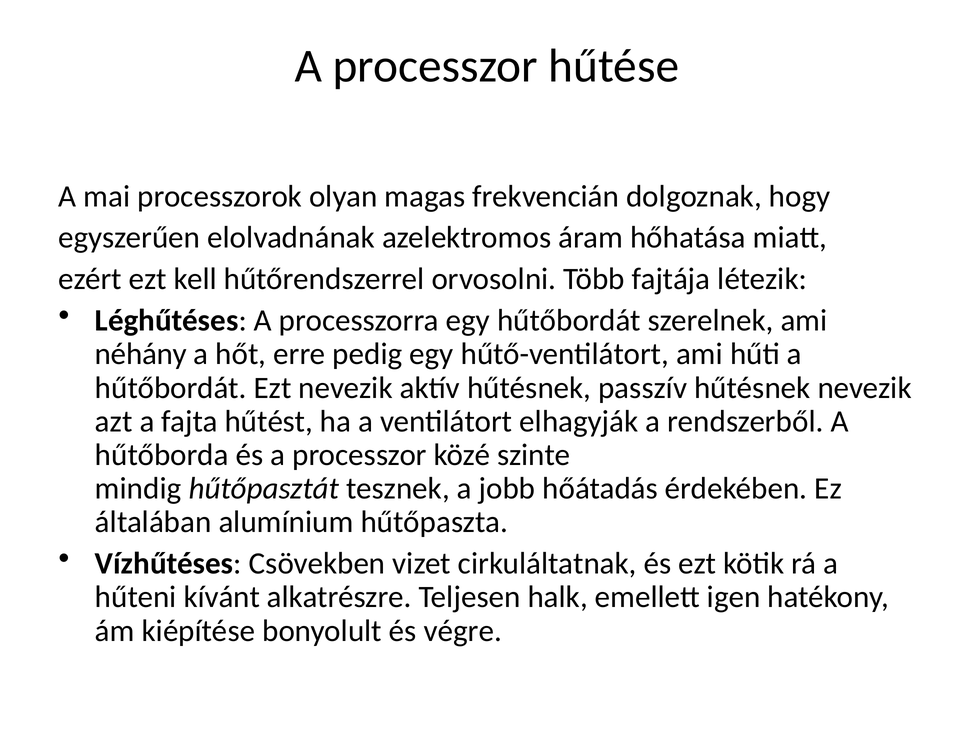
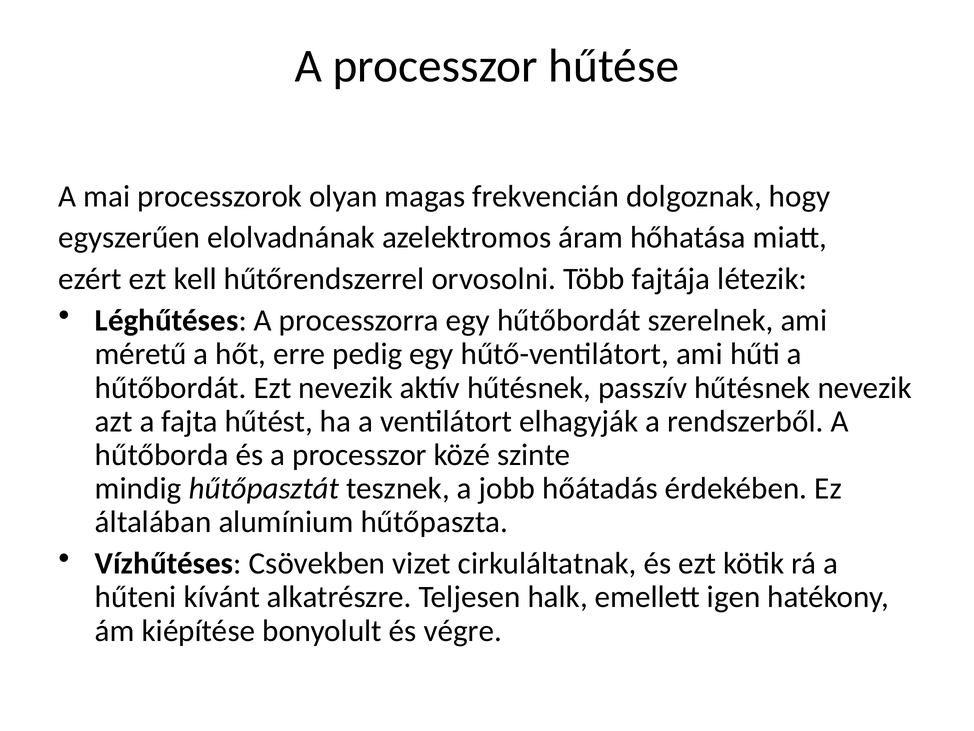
néhány: néhány -> méretű
